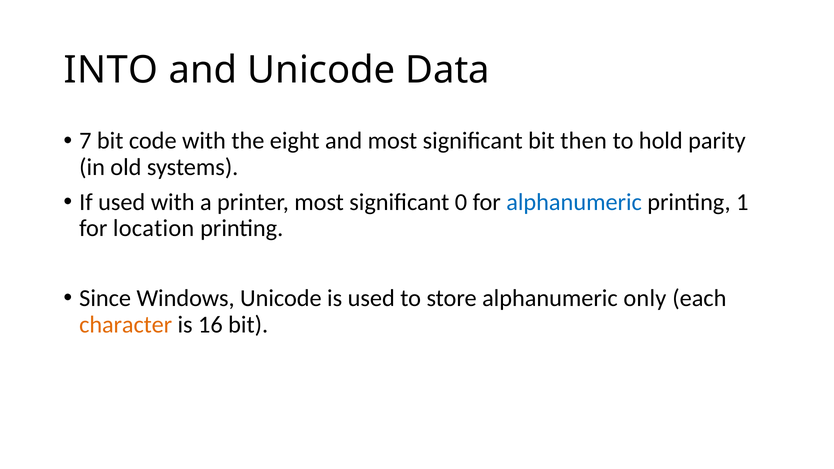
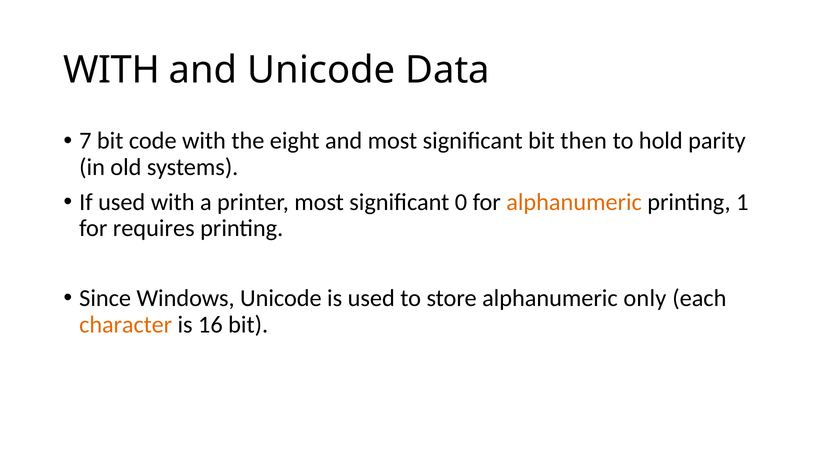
INTO at (111, 70): INTO -> WITH
alphanumeric at (574, 202) colour: blue -> orange
location: location -> requires
